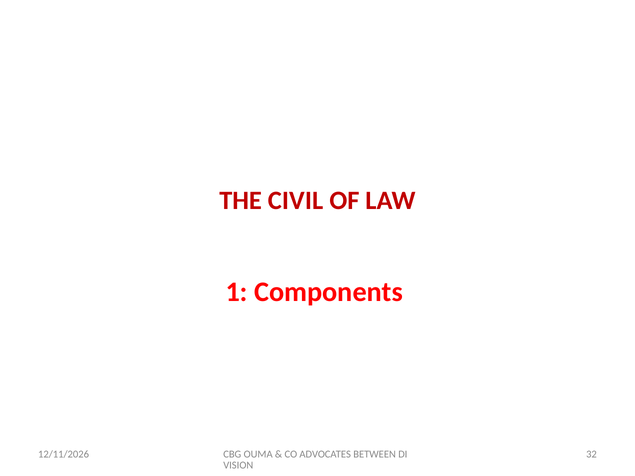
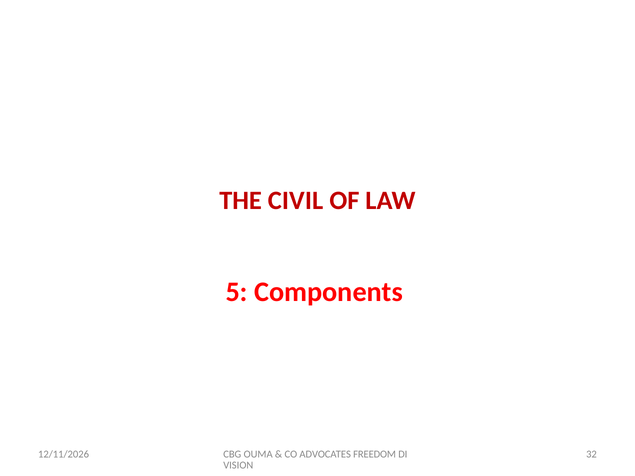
1: 1 -> 5
BETWEEN: BETWEEN -> FREEDOM
